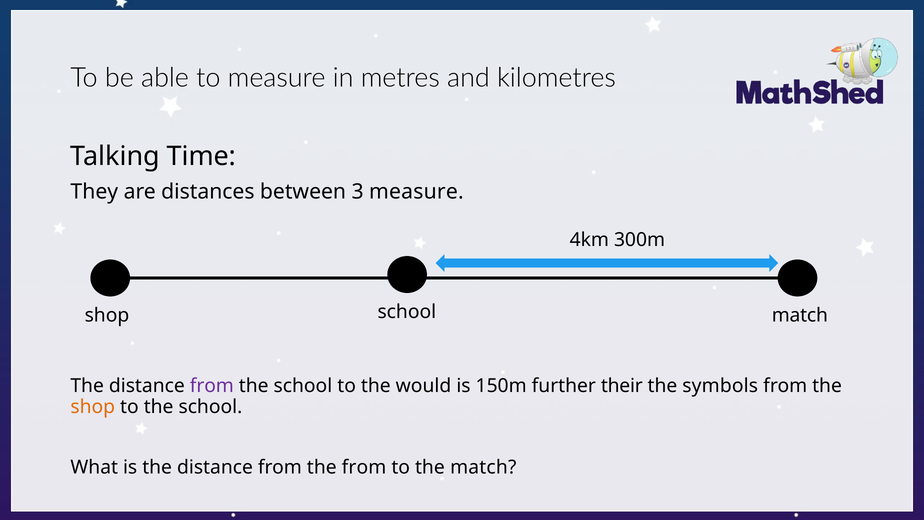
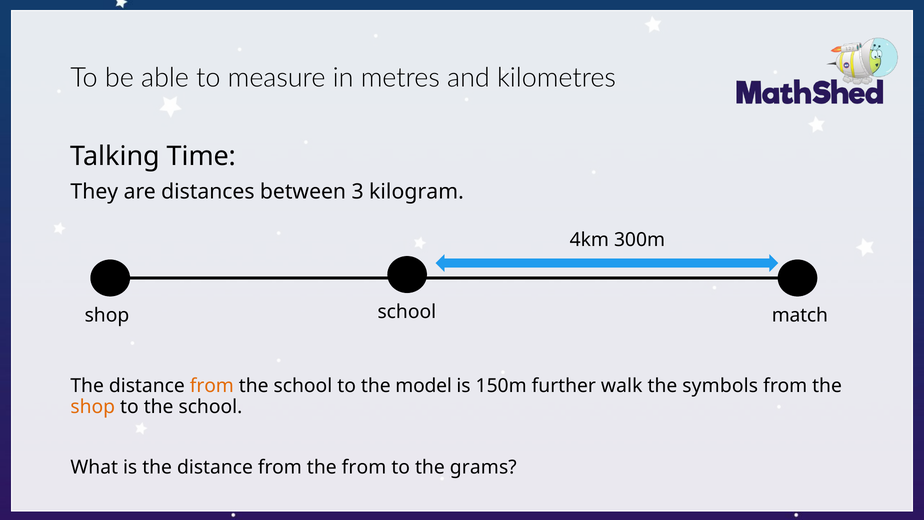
3 measure: measure -> kilogram
from at (212, 386) colour: purple -> orange
would: would -> model
their: their -> walk
the match: match -> grams
